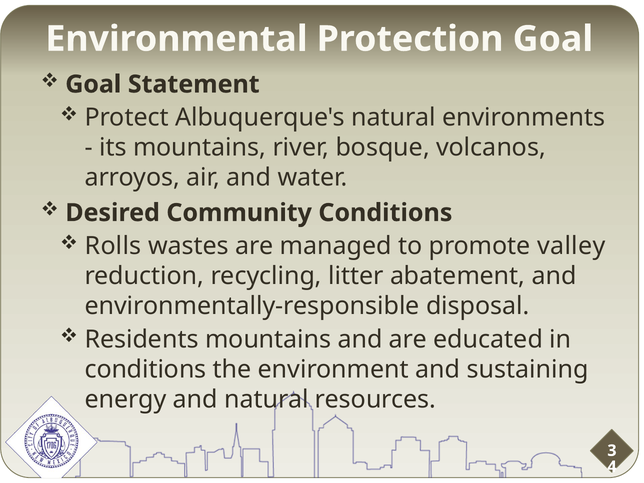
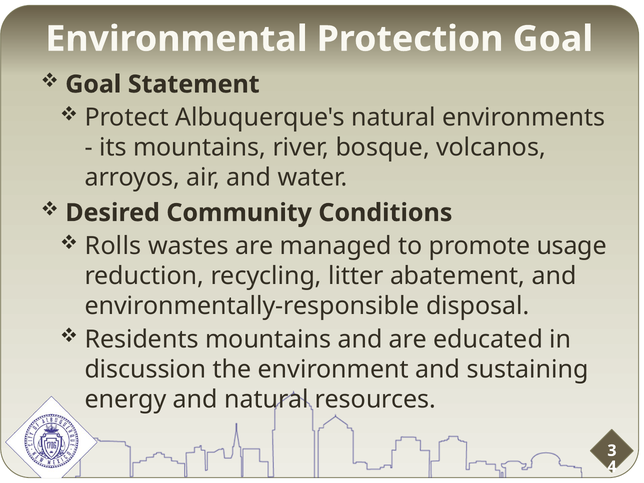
valley: valley -> usage
conditions at (145, 369): conditions -> discussion
